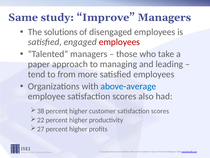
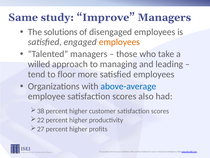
employees at (119, 42) colour: red -> orange
paper: paper -> willed
from: from -> floor
